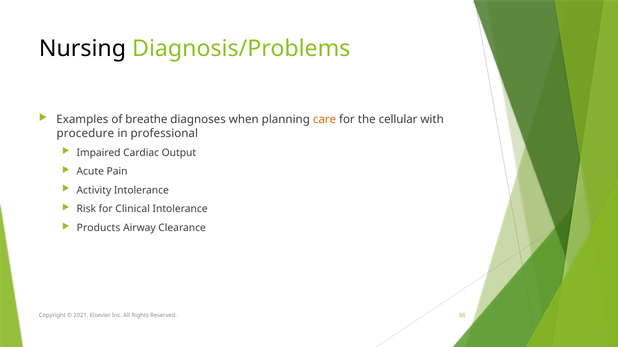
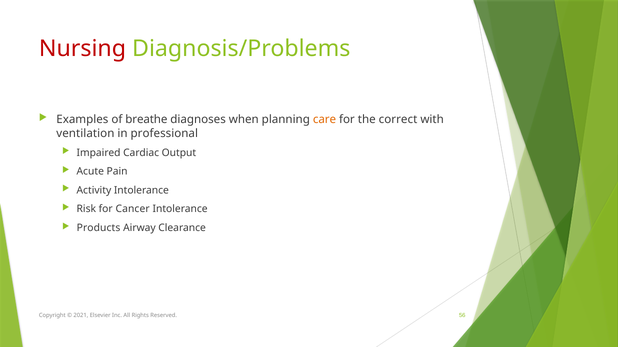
Nursing colour: black -> red
cellular: cellular -> correct
procedure: procedure -> ventilation
Clinical: Clinical -> Cancer
